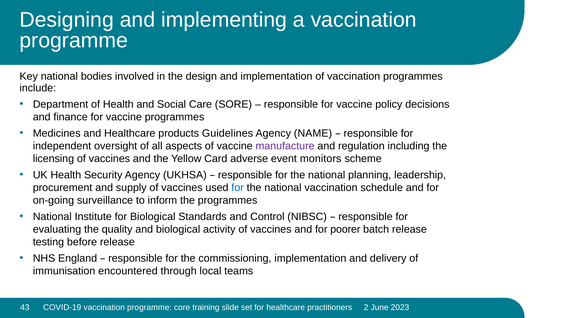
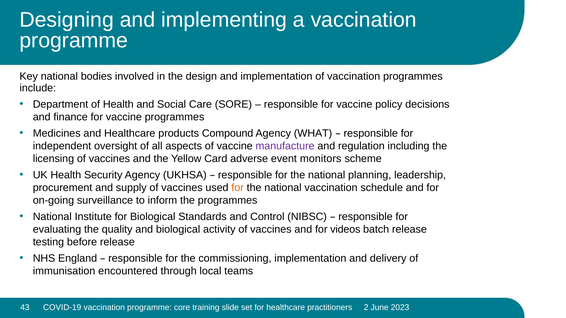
Guidelines: Guidelines -> Compound
NAME: NAME -> WHAT
for at (238, 188) colour: blue -> orange
poorer: poorer -> videos
